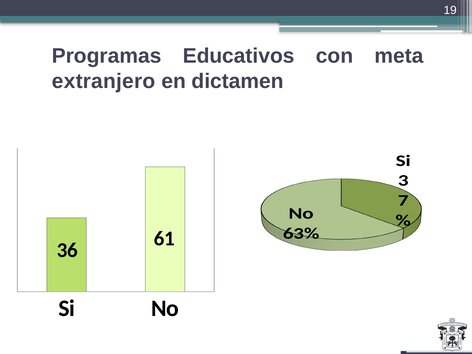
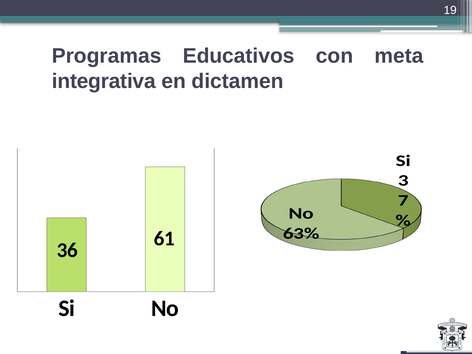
extranjero: extranjero -> integrativa
